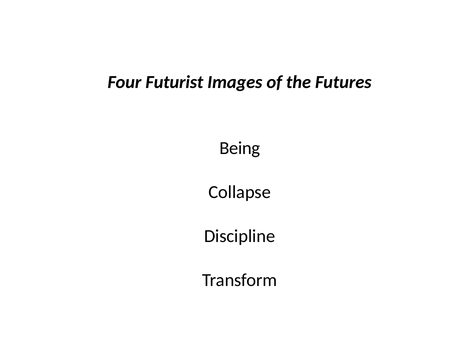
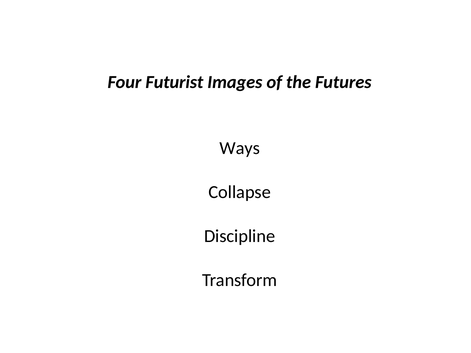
Being: Being -> Ways
